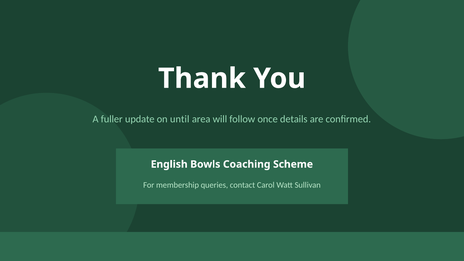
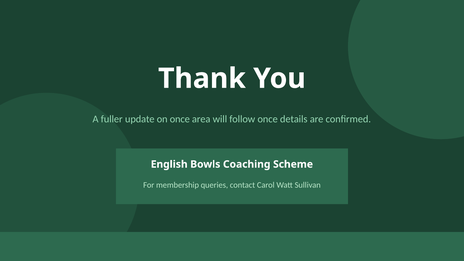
on until: until -> once
